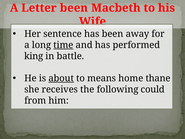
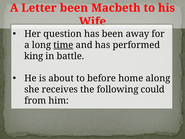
sentence: sentence -> question
about underline: present -> none
means: means -> before
thane: thane -> along
